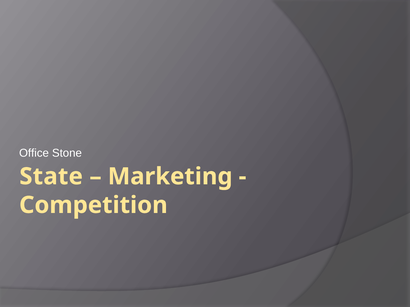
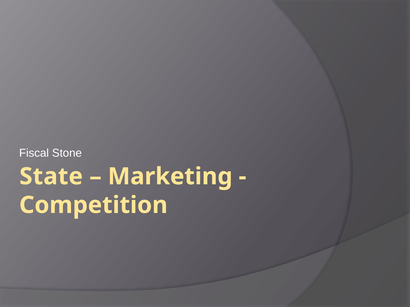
Office: Office -> Fiscal
